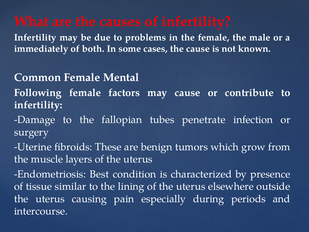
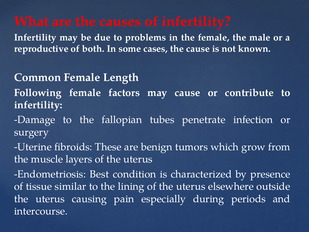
immediately: immediately -> reproductive
Mental: Mental -> Length
